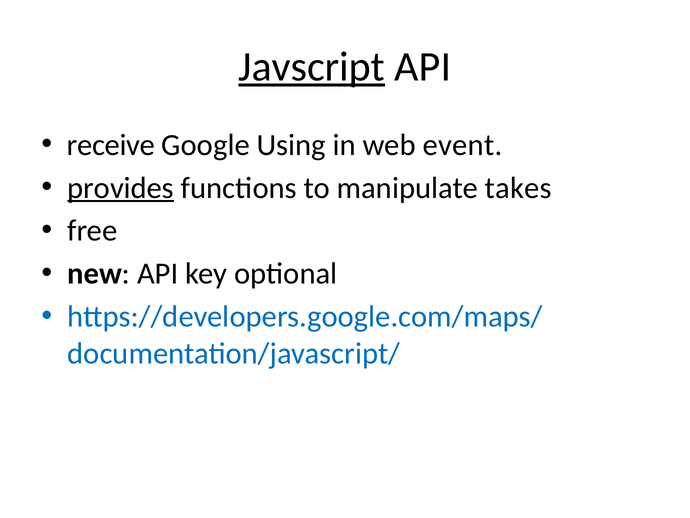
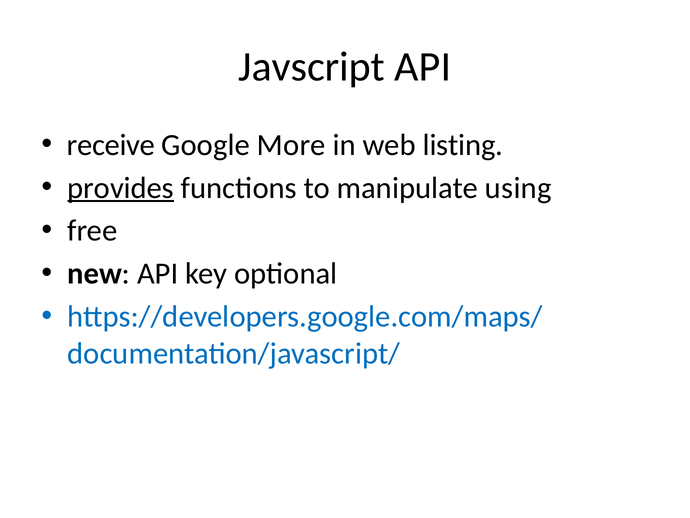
Javscript underline: present -> none
Using: Using -> More
event: event -> listing
takes: takes -> using
